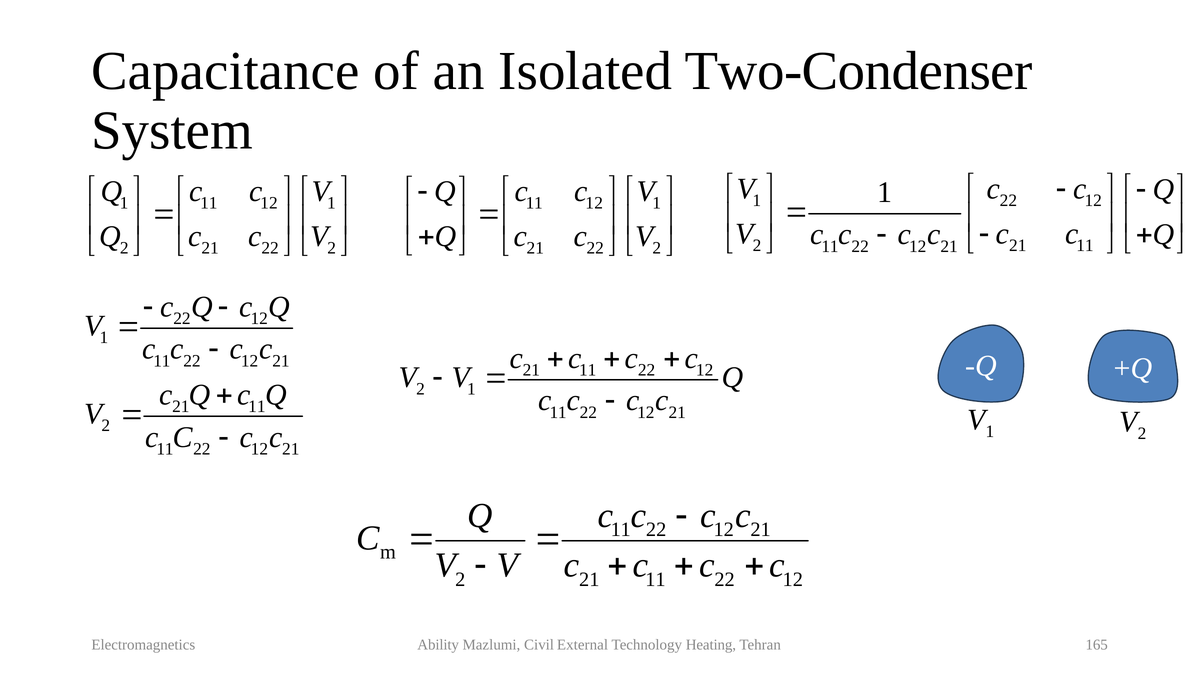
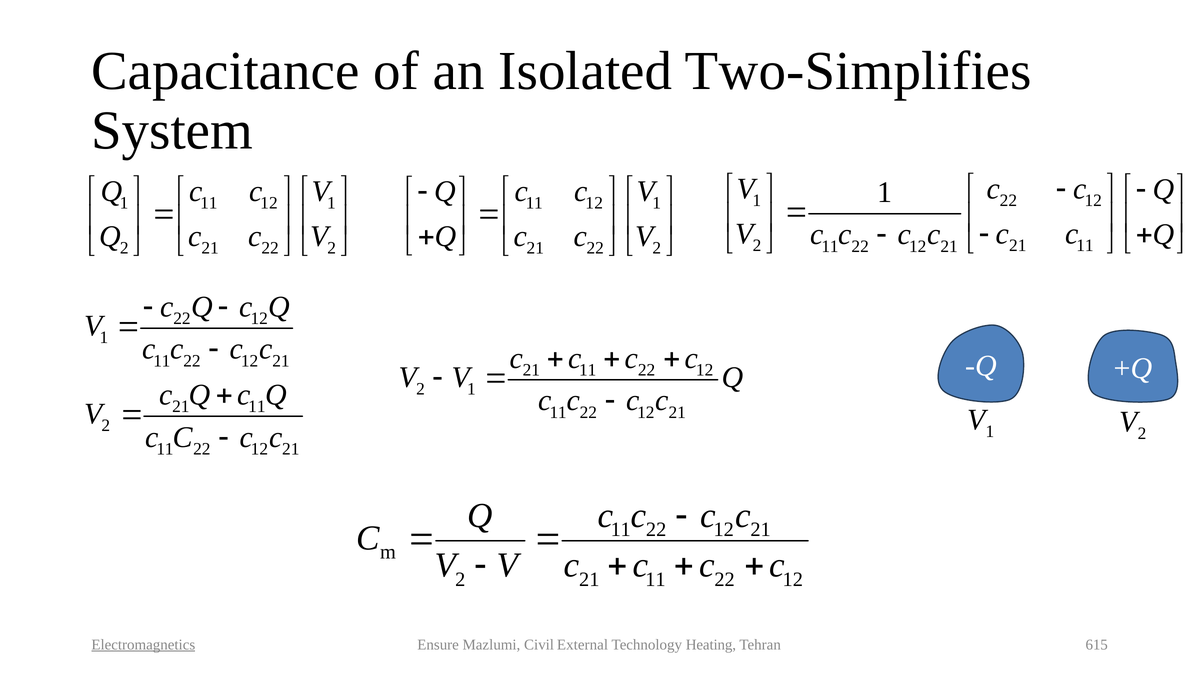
Two-Condenser: Two-Condenser -> Two-Simplifies
Electromagnetics underline: none -> present
Ability: Ability -> Ensure
165: 165 -> 615
